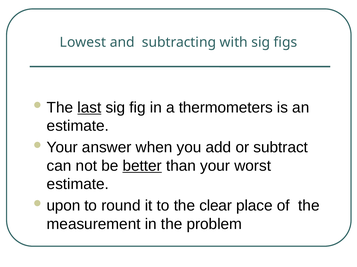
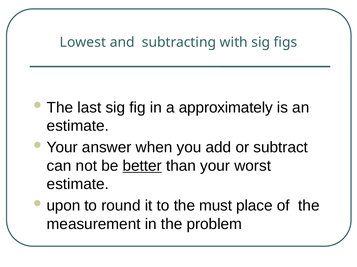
last underline: present -> none
thermometers: thermometers -> approximately
clear: clear -> must
